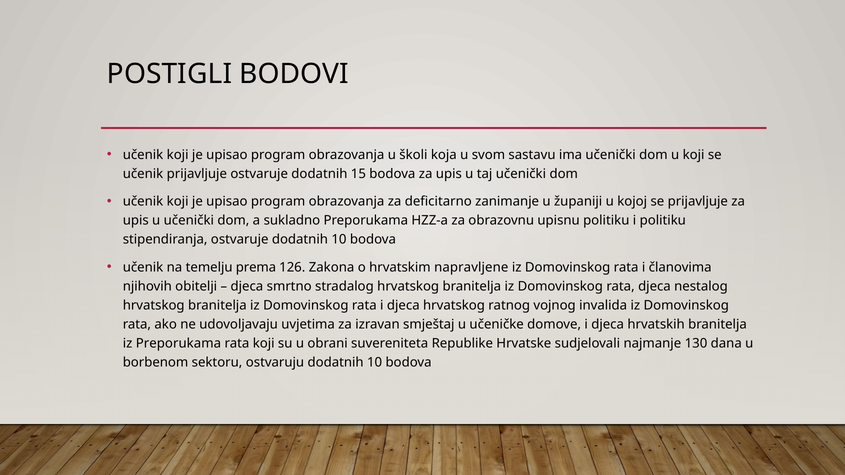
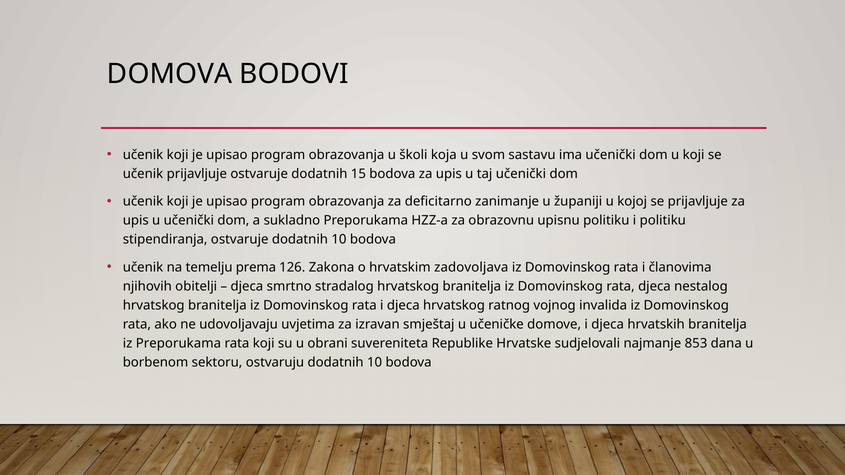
POSTIGLI: POSTIGLI -> DOMOVA
napravljene: napravljene -> zadovoljava
130: 130 -> 853
